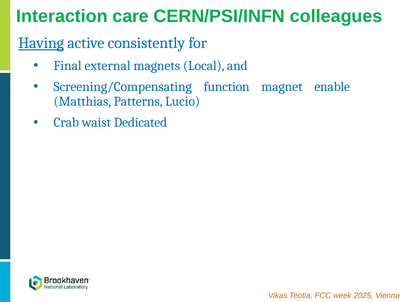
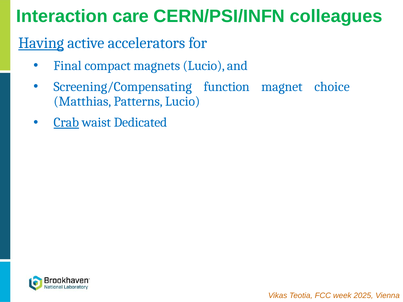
consistently: consistently -> accelerators
external: external -> compact
magnets Local: Local -> Lucio
enable: enable -> choice
Crab underline: none -> present
